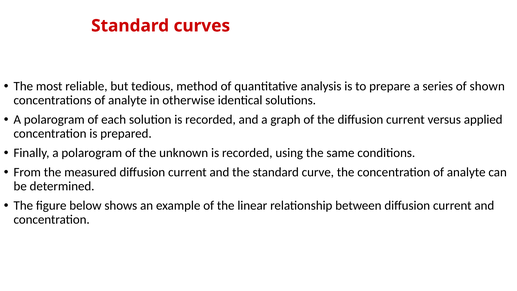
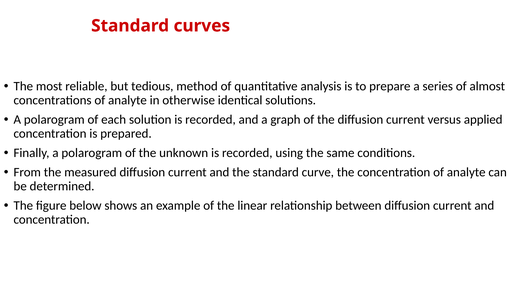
shown: shown -> almost
